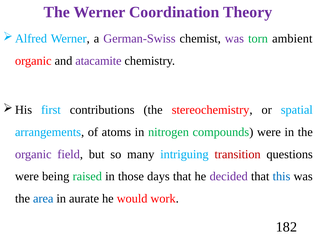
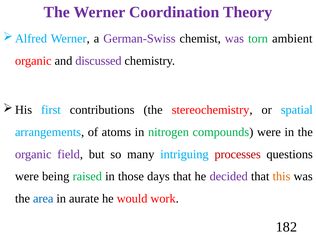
atacamite: atacamite -> discussed
transition: transition -> processes
this colour: blue -> orange
